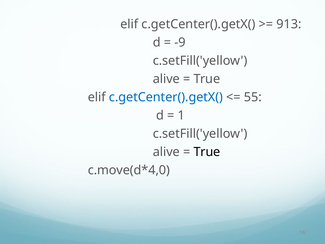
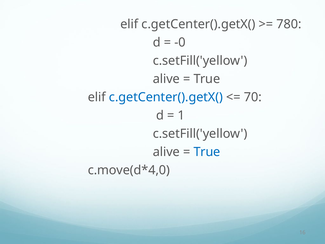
913: 913 -> 780
-9: -9 -> -0
55: 55 -> 70
True at (207, 152) colour: black -> blue
